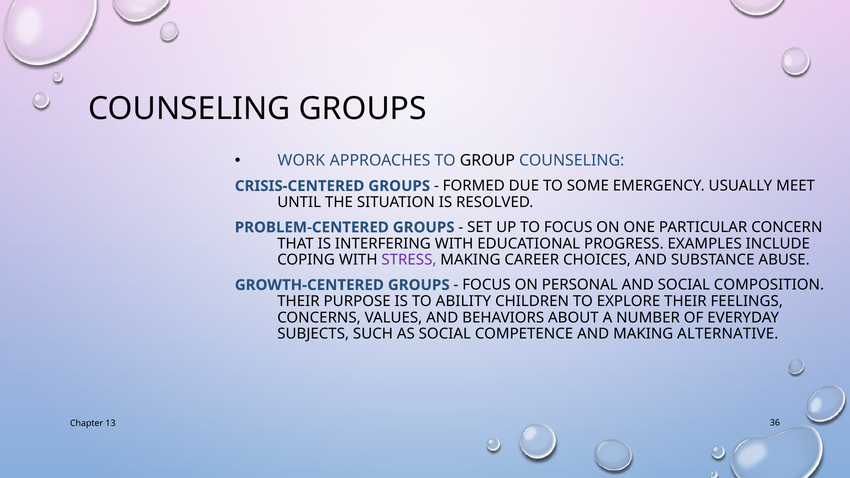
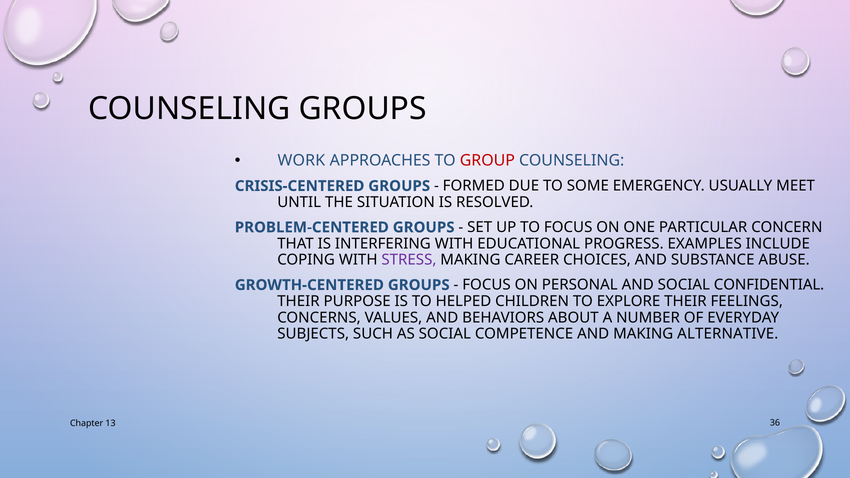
GROUP colour: black -> red
COMPOSITION: COMPOSITION -> CONFIDENTIAL
ABILITY: ABILITY -> HELPED
